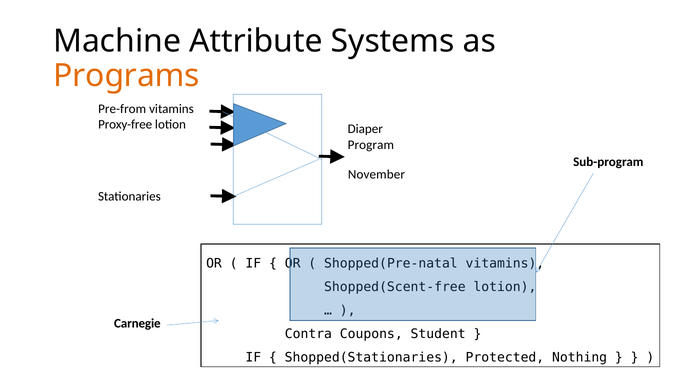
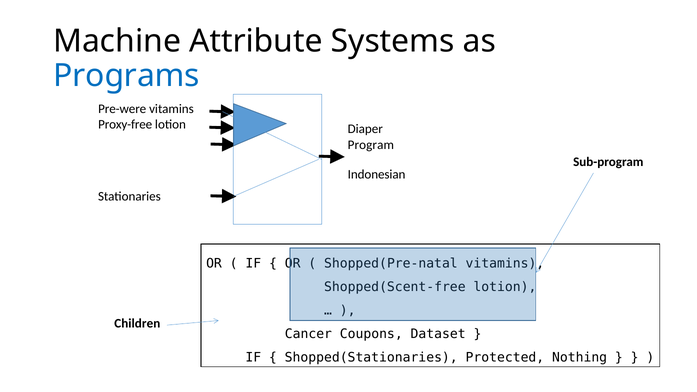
Programs colour: orange -> blue
Pre-from: Pre-from -> Pre-were
November: November -> Indonesian
Carnegie: Carnegie -> Children
Contra: Contra -> Cancer
Student: Student -> Dataset
